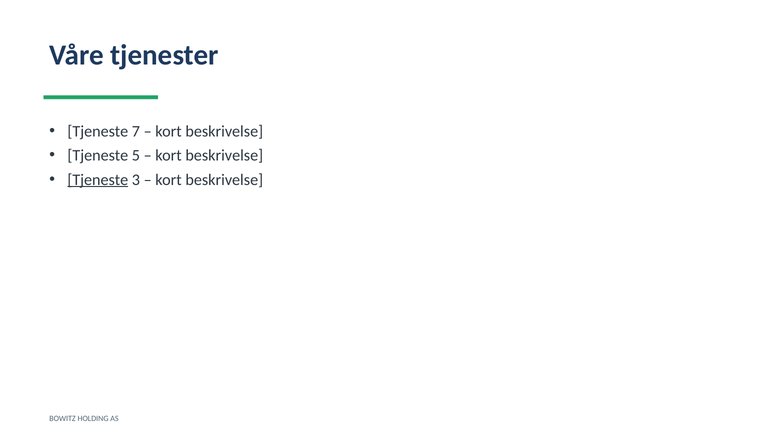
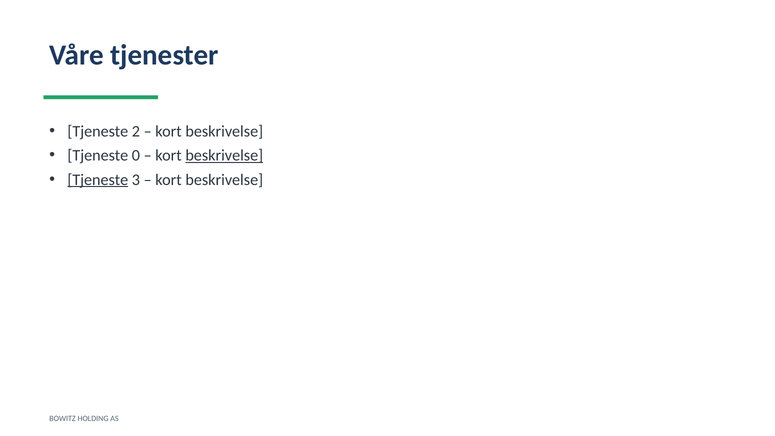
7: 7 -> 2
5: 5 -> 0
beskrivelse at (224, 155) underline: none -> present
